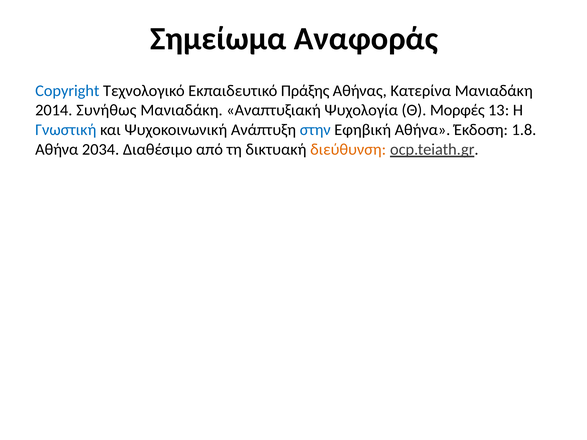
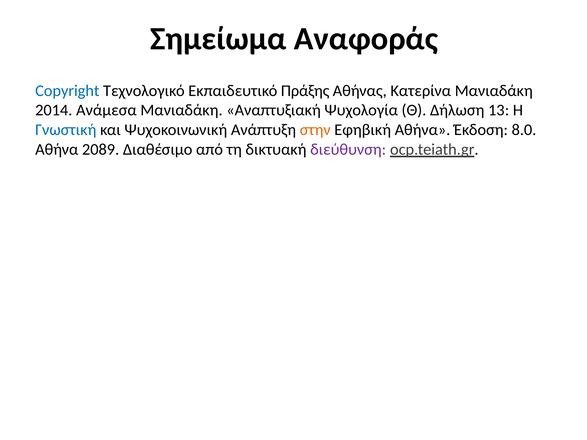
Συνήθως: Συνήθως -> Ανάμεσα
Μορφές: Μορφές -> Δήλωση
στην colour: blue -> orange
1.8: 1.8 -> 8.0
2034: 2034 -> 2089
διεύθυνση colour: orange -> purple
